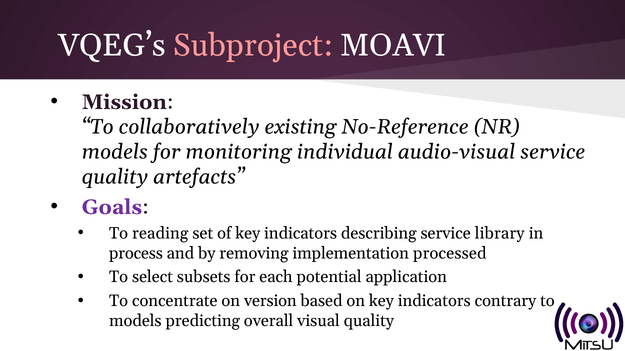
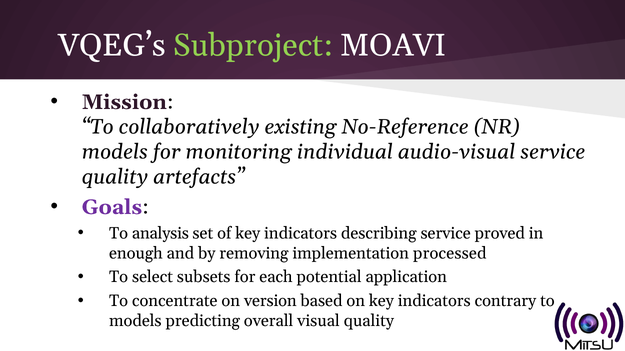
Subproject colour: pink -> light green
reading: reading -> analysis
library: library -> proved
process: process -> enough
